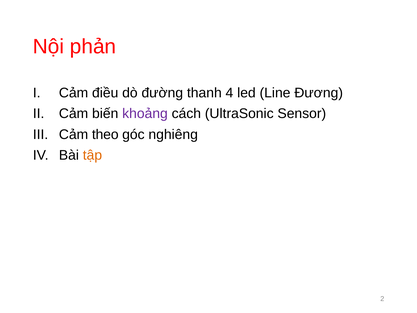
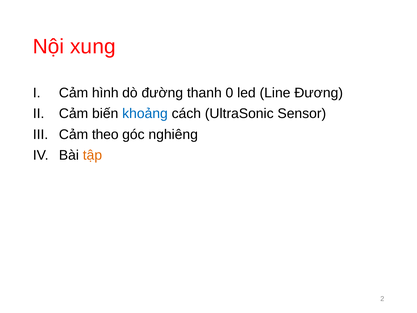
phản: phản -> xung
điều: điều -> hình
4: 4 -> 0
khoảng colour: purple -> blue
